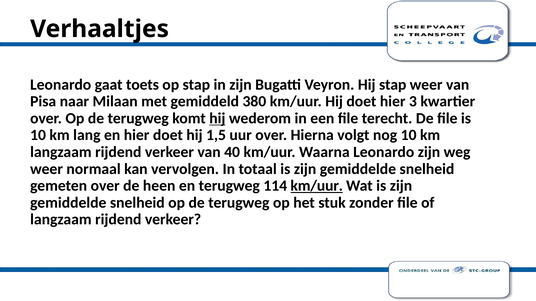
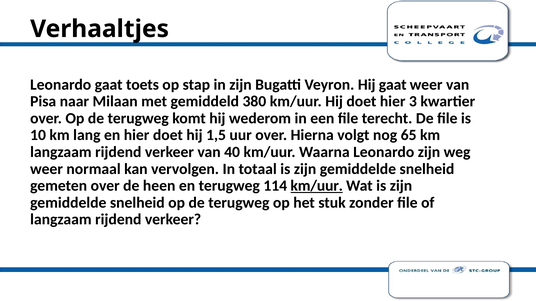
Hij stap: stap -> gaat
hij at (217, 118) underline: present -> none
nog 10: 10 -> 65
